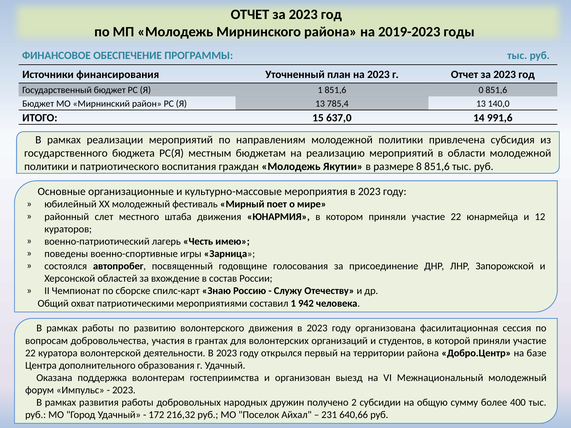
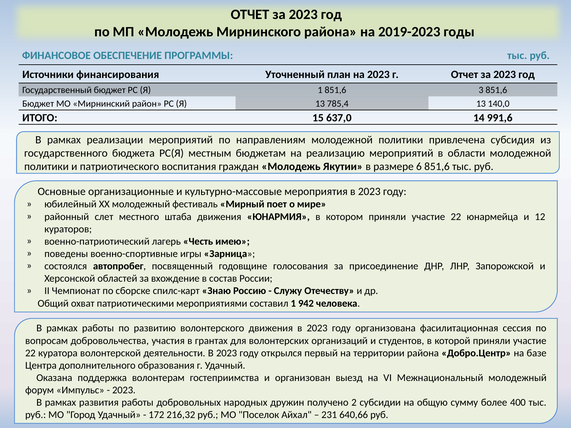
0: 0 -> 3
8: 8 -> 6
